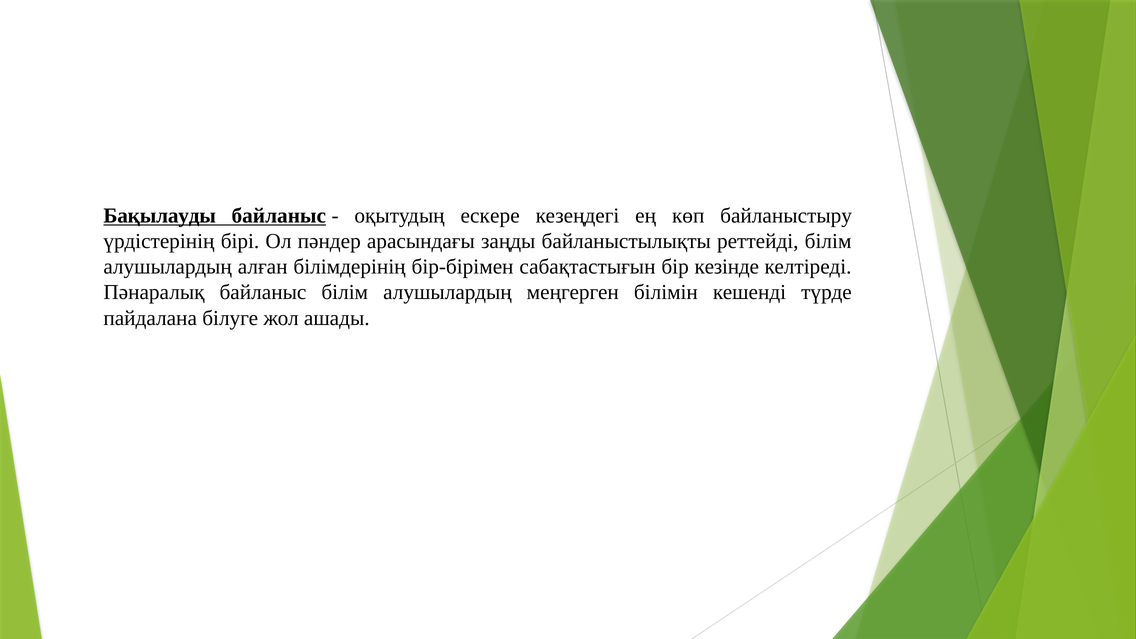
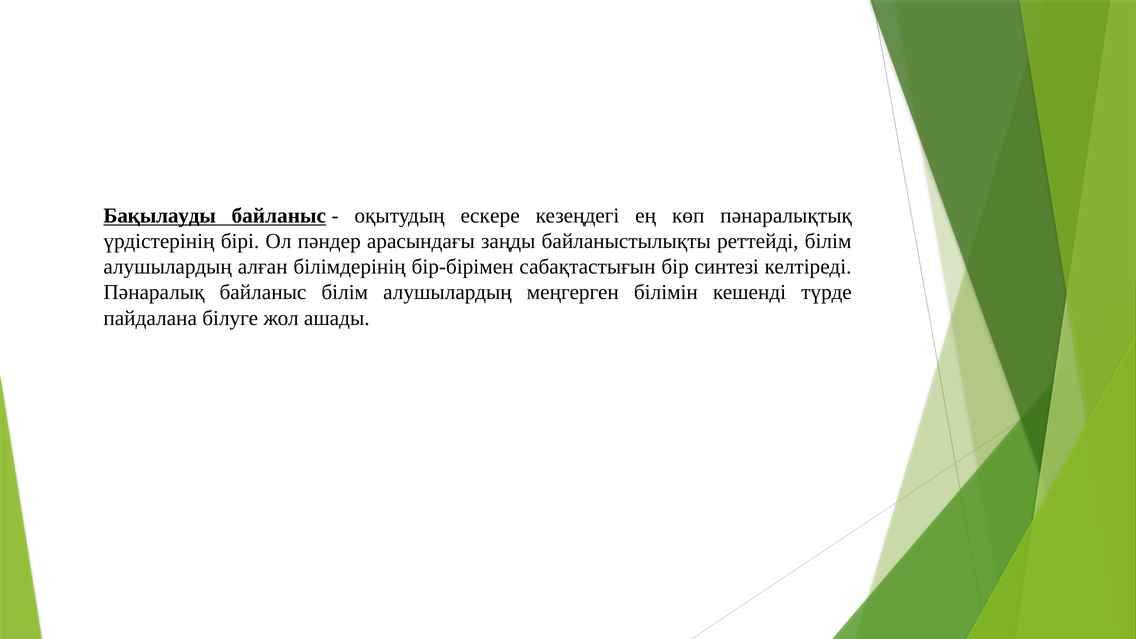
байланыстыру: байланыстыру -> пәнаралықтық
кезінде: кезінде -> синтезі
